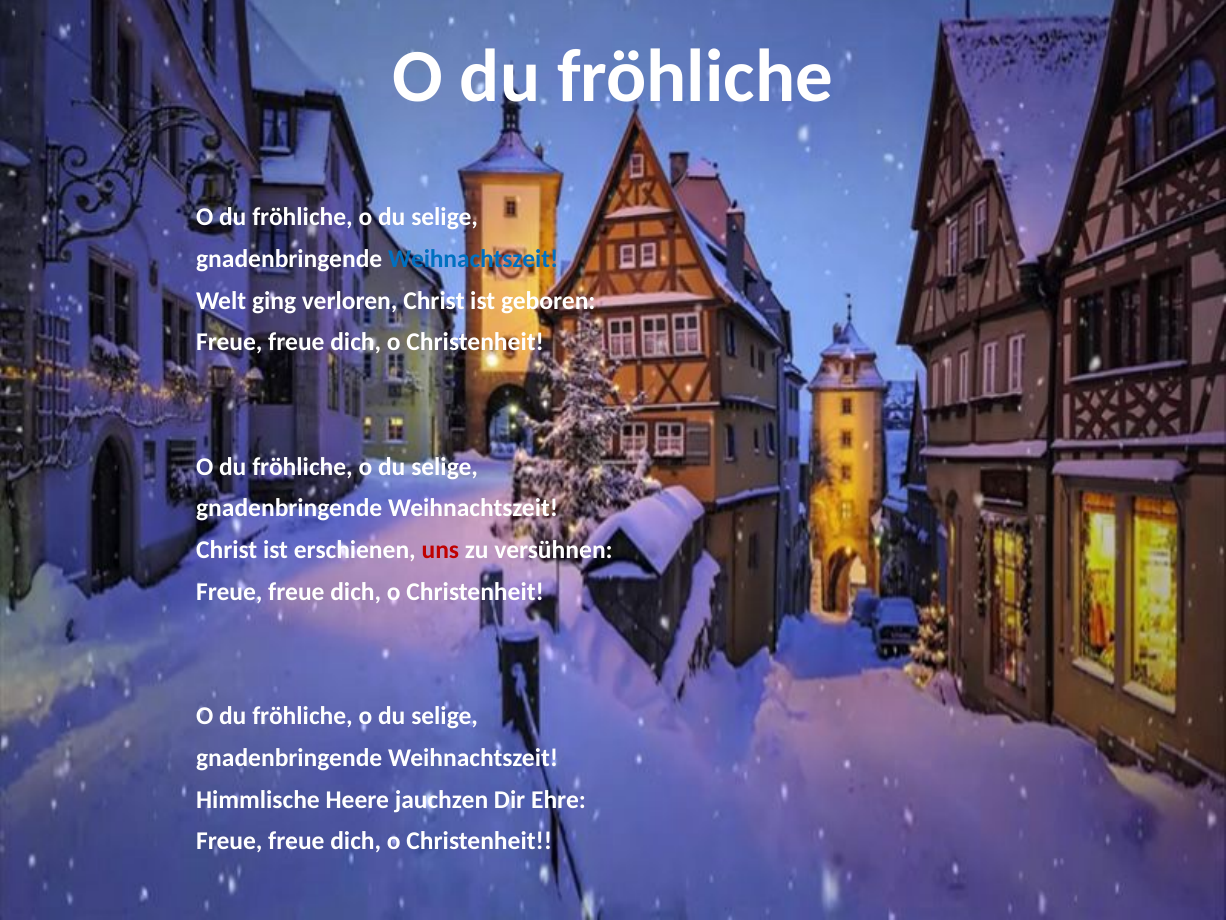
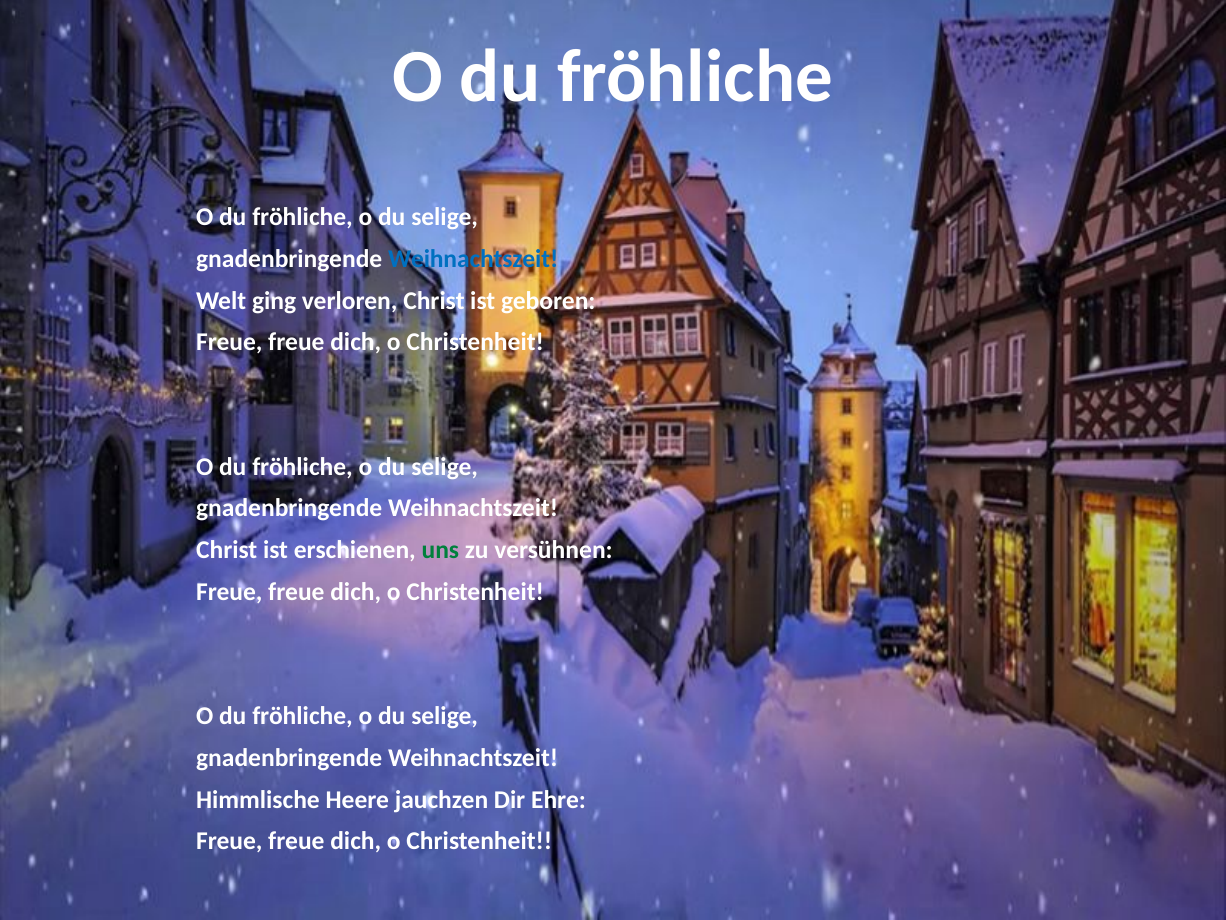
uns colour: red -> green
